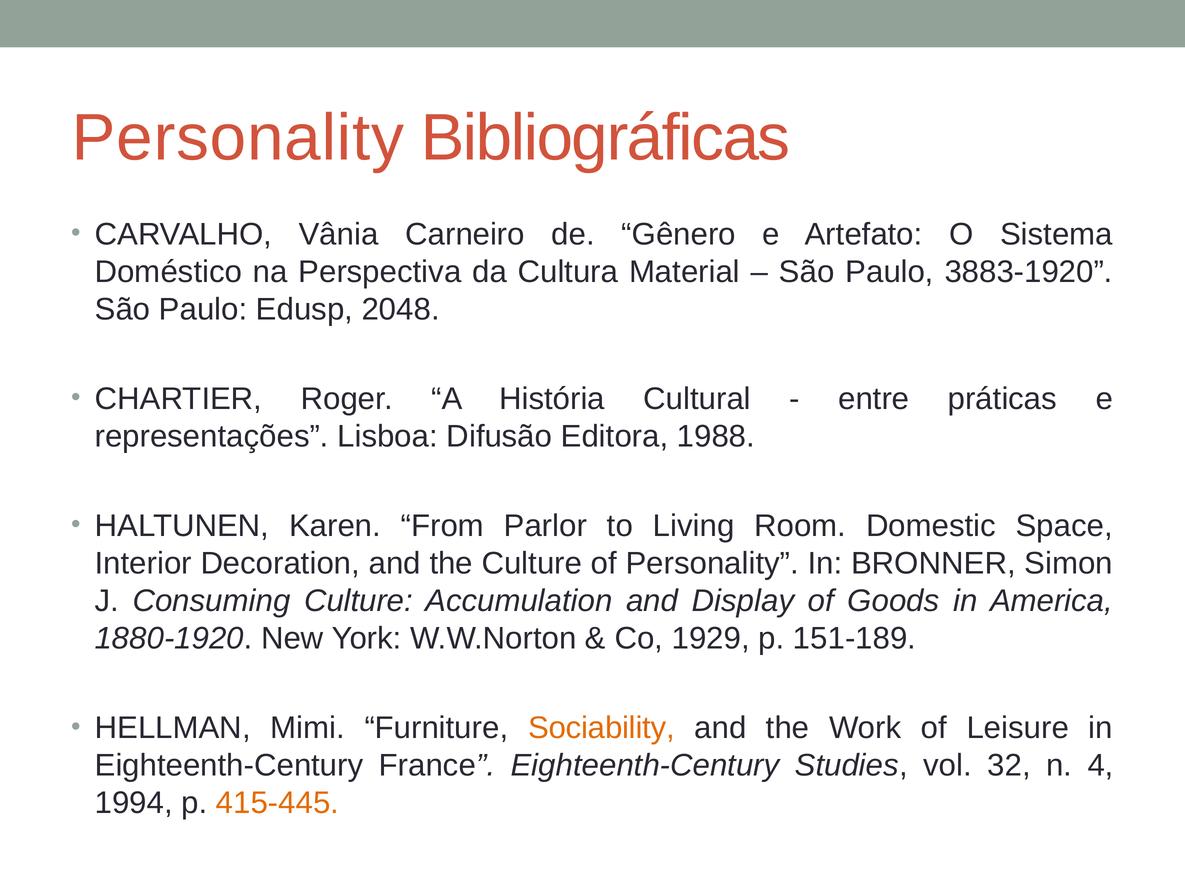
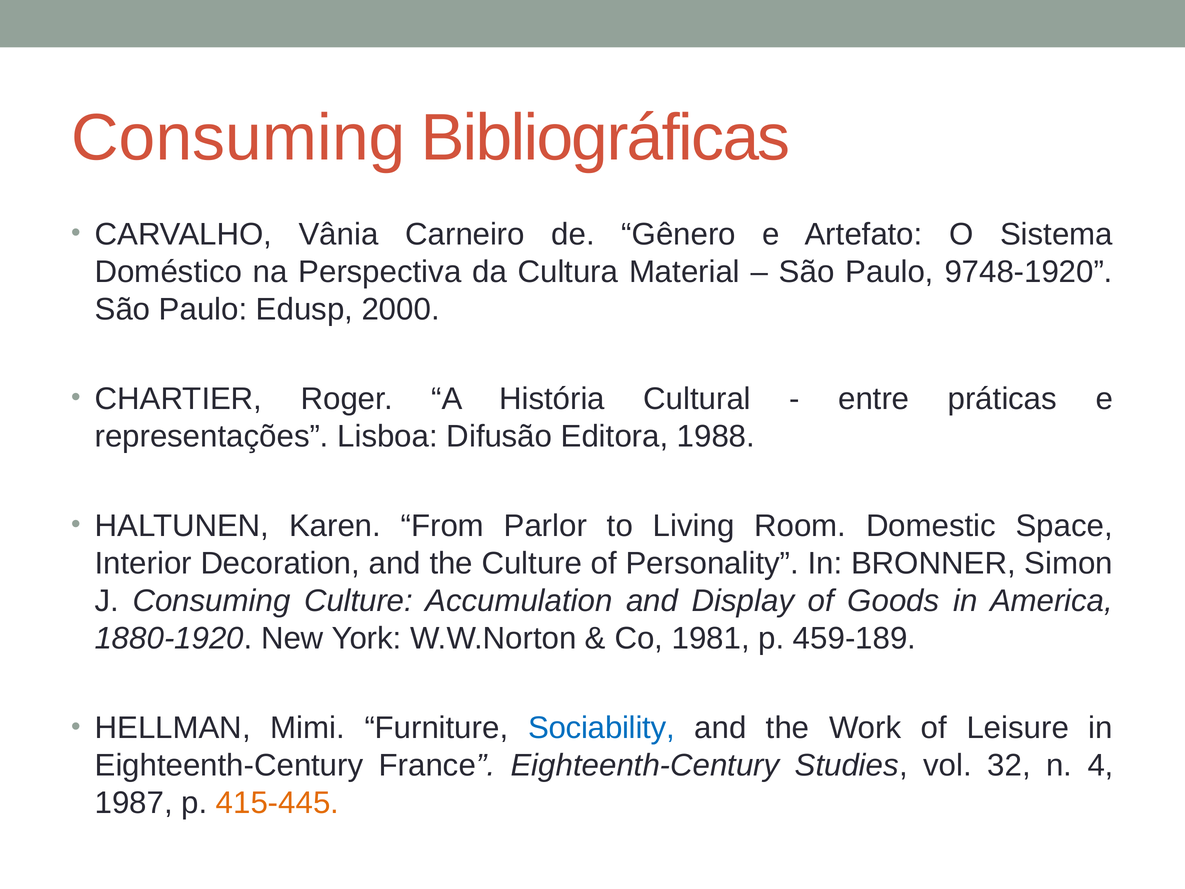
Personality at (238, 138): Personality -> Consuming
3883-1920: 3883-1920 -> 9748-1920
2048: 2048 -> 2000
1929: 1929 -> 1981
151-189: 151-189 -> 459-189
Sociability colour: orange -> blue
1994: 1994 -> 1987
